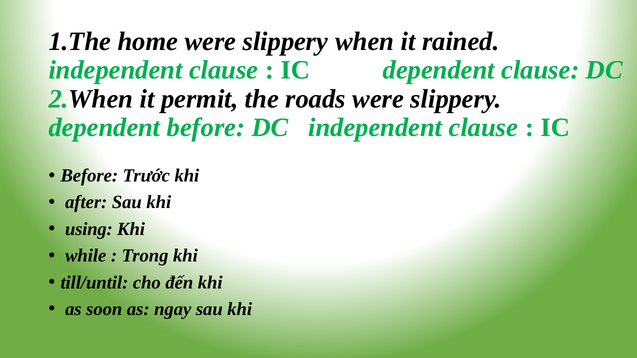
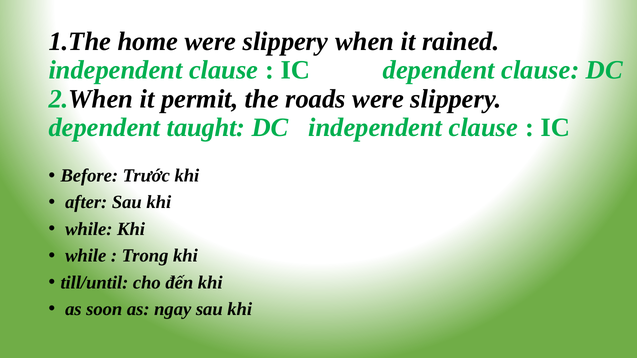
dependent before: before -> taught
using at (89, 229): using -> while
